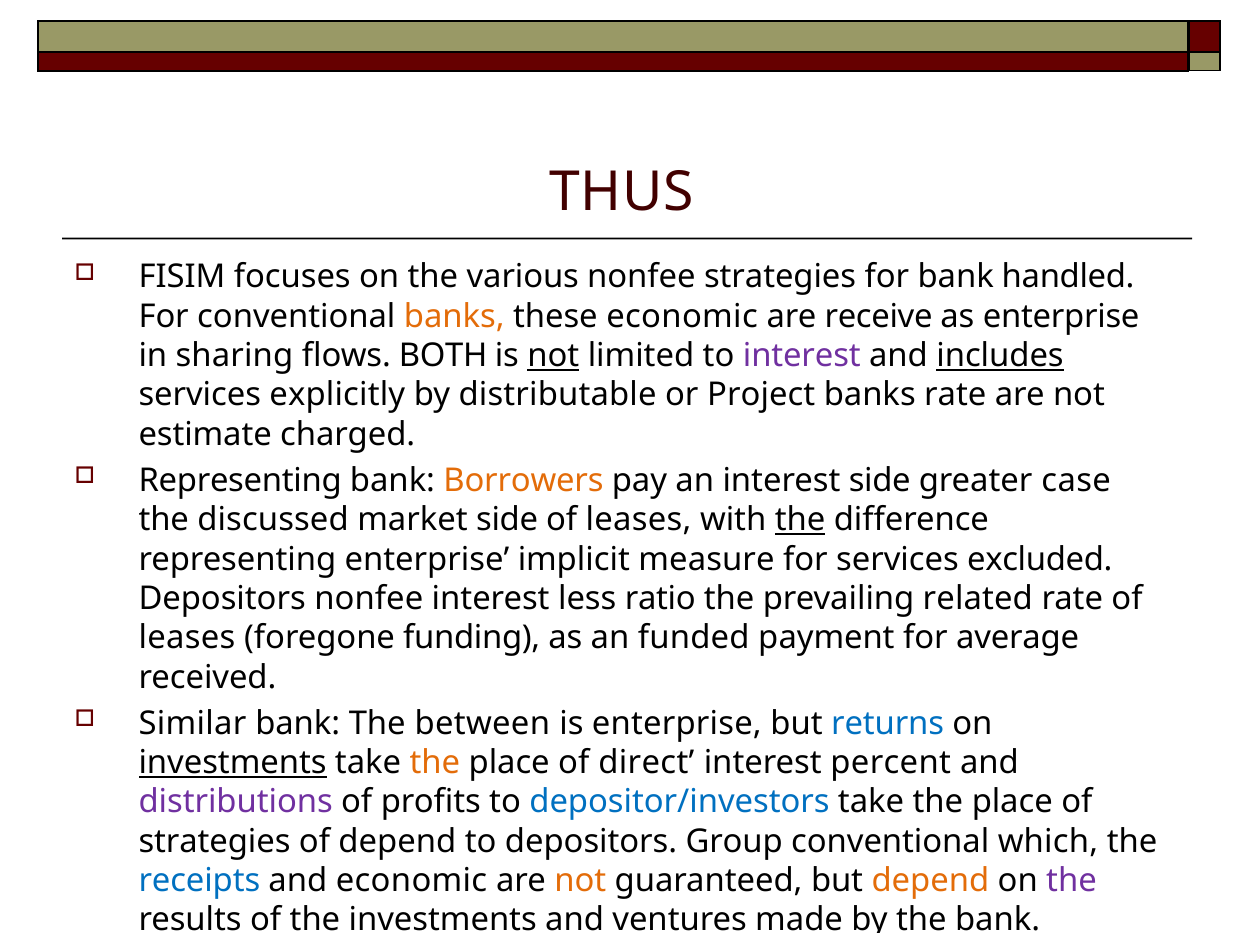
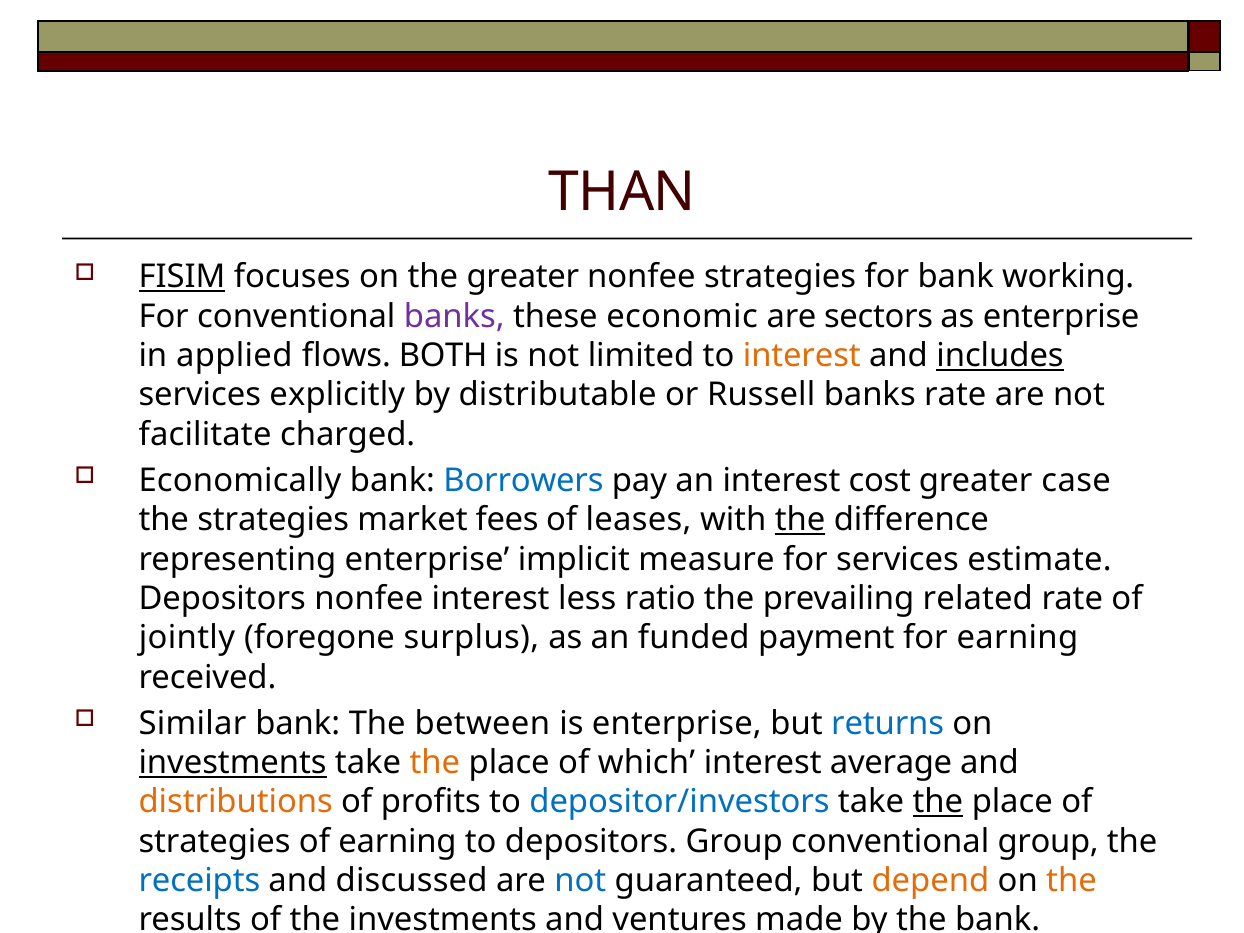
THUS: THUS -> THAN
FISIM underline: none -> present
the various: various -> greater
handled: handled -> working
banks at (454, 316) colour: orange -> purple
receive: receive -> sectors
sharing: sharing -> applied
not at (553, 356) underline: present -> none
interest at (802, 356) colour: purple -> orange
Project: Project -> Russell
estimate: estimate -> facilitate
Representing at (240, 480): Representing -> Economically
Borrowers colour: orange -> blue
interest side: side -> cost
the discussed: discussed -> strategies
market side: side -> fees
excluded: excluded -> estimate
leases at (187, 638): leases -> jointly
funding: funding -> surplus
for average: average -> earning
direct: direct -> which
percent: percent -> average
distributions colour: purple -> orange
the at (938, 802) underline: none -> present
of depend: depend -> earning
conventional which: which -> group
and economic: economic -> discussed
not at (580, 881) colour: orange -> blue
the at (1071, 881) colour: purple -> orange
